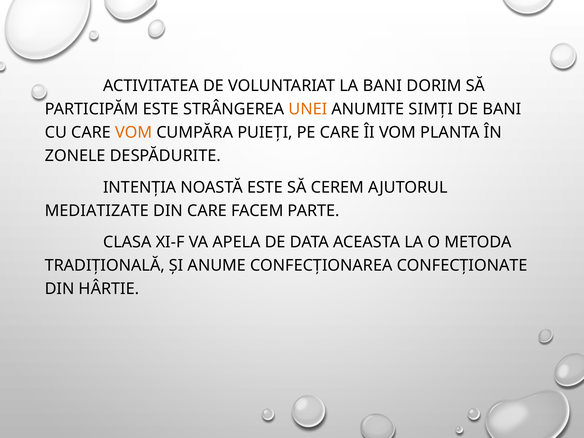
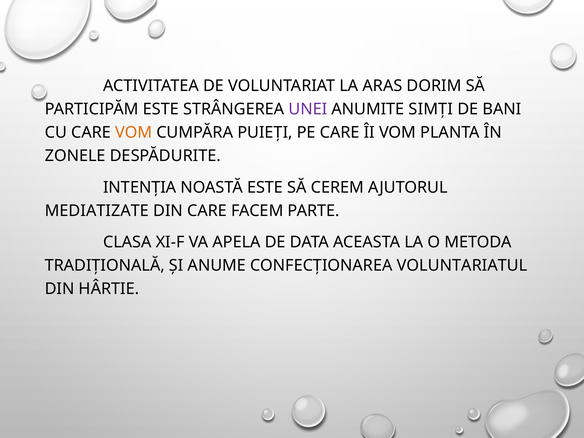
LA BANI: BANI -> ARAS
UNEI colour: orange -> purple
CONFECȚIONATE: CONFECȚIONATE -> VOLUNTARIATUL
